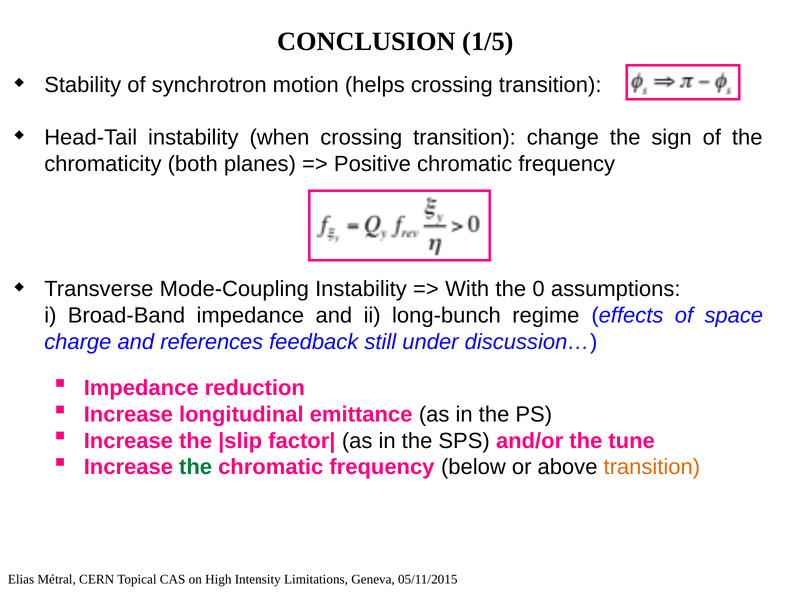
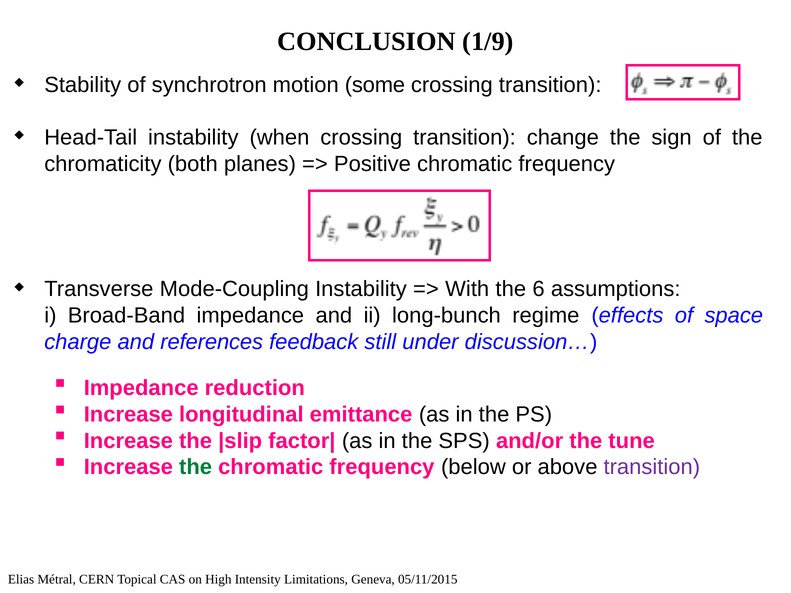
1/5: 1/5 -> 1/9
helps: helps -> some
0: 0 -> 6
transition at (652, 467) colour: orange -> purple
